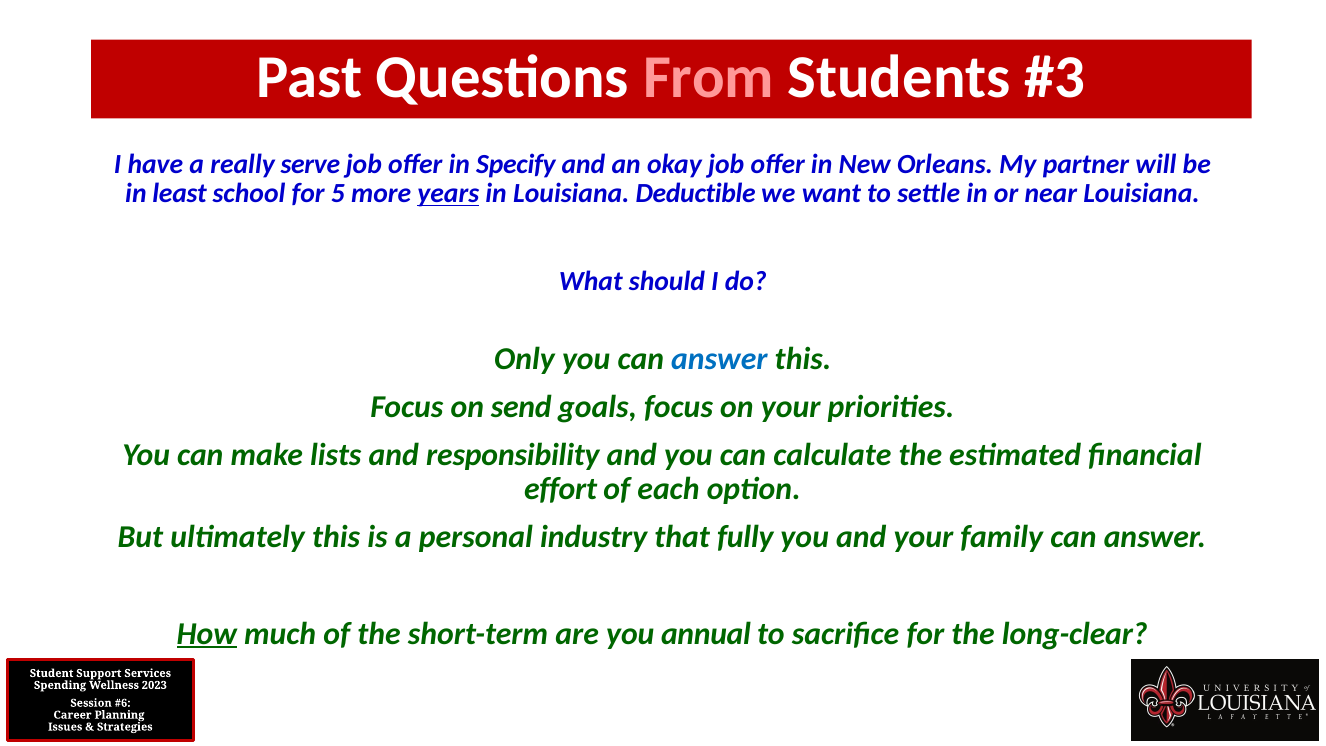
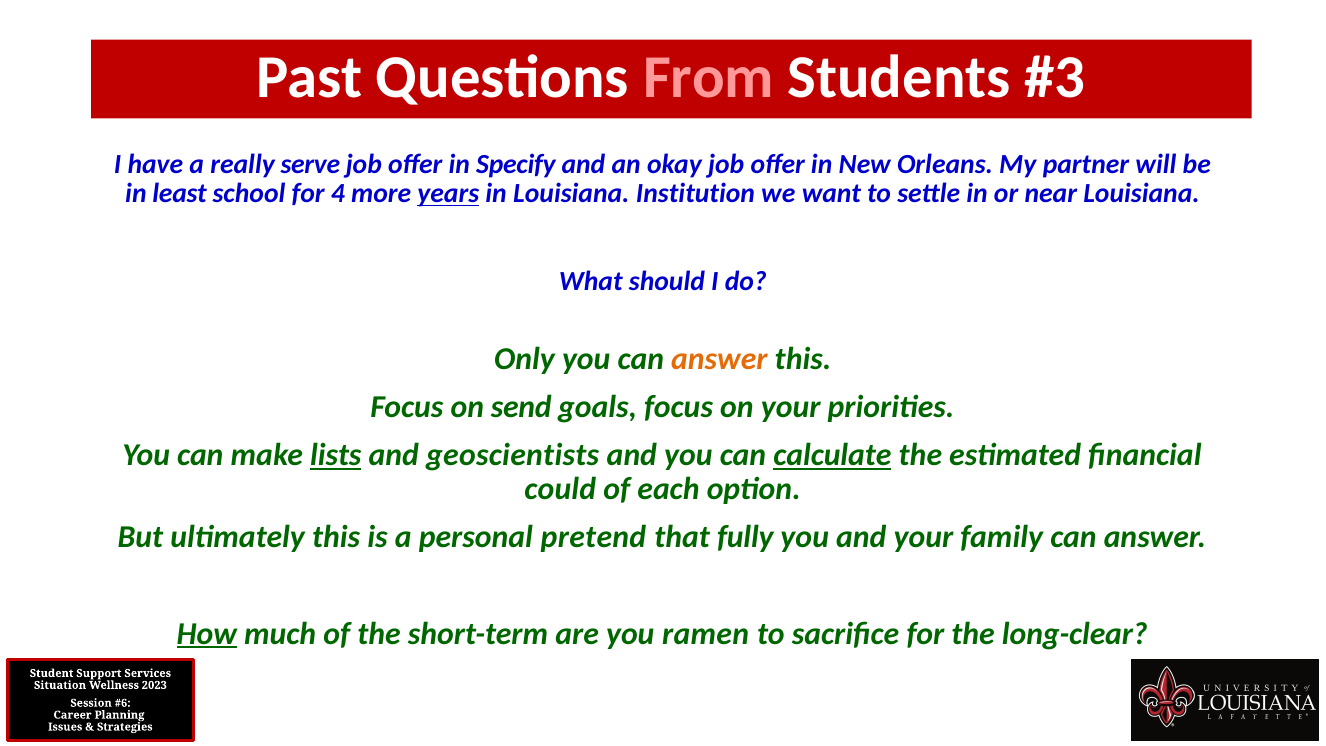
5: 5 -> 4
Deductible: Deductible -> Institution
answer at (719, 359) colour: blue -> orange
lists underline: none -> present
responsibility: responsibility -> geoscientists
calculate underline: none -> present
effort: effort -> could
industry: industry -> pretend
annual: annual -> ramen
Spending: Spending -> Situation
